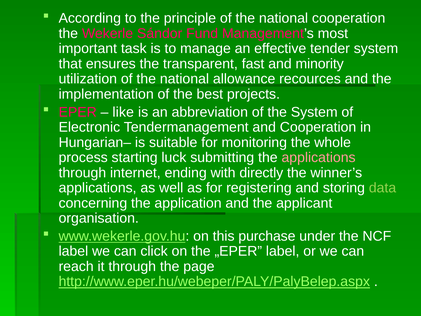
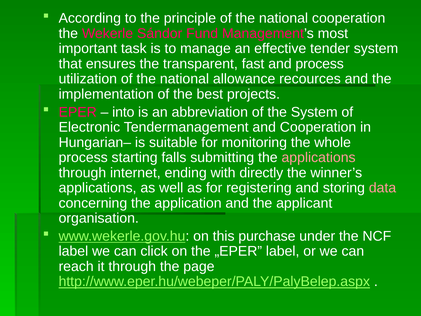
and minority: minority -> process
like: like -> into
luck: luck -> falls
data colour: light green -> pink
